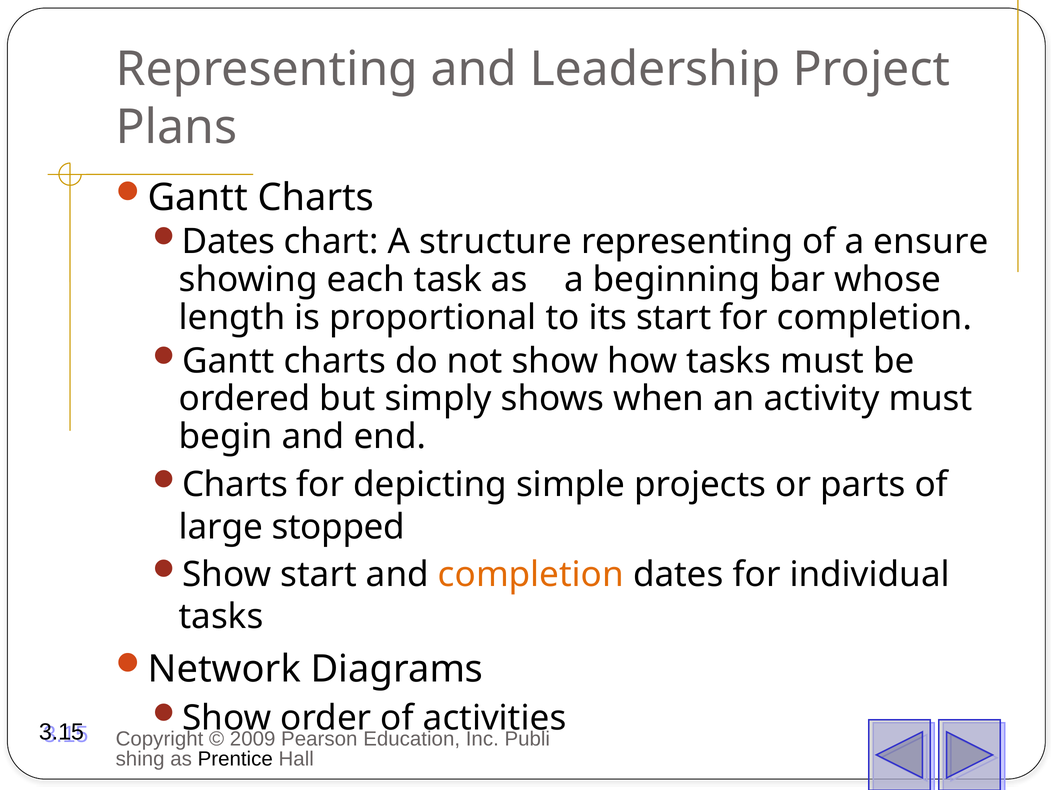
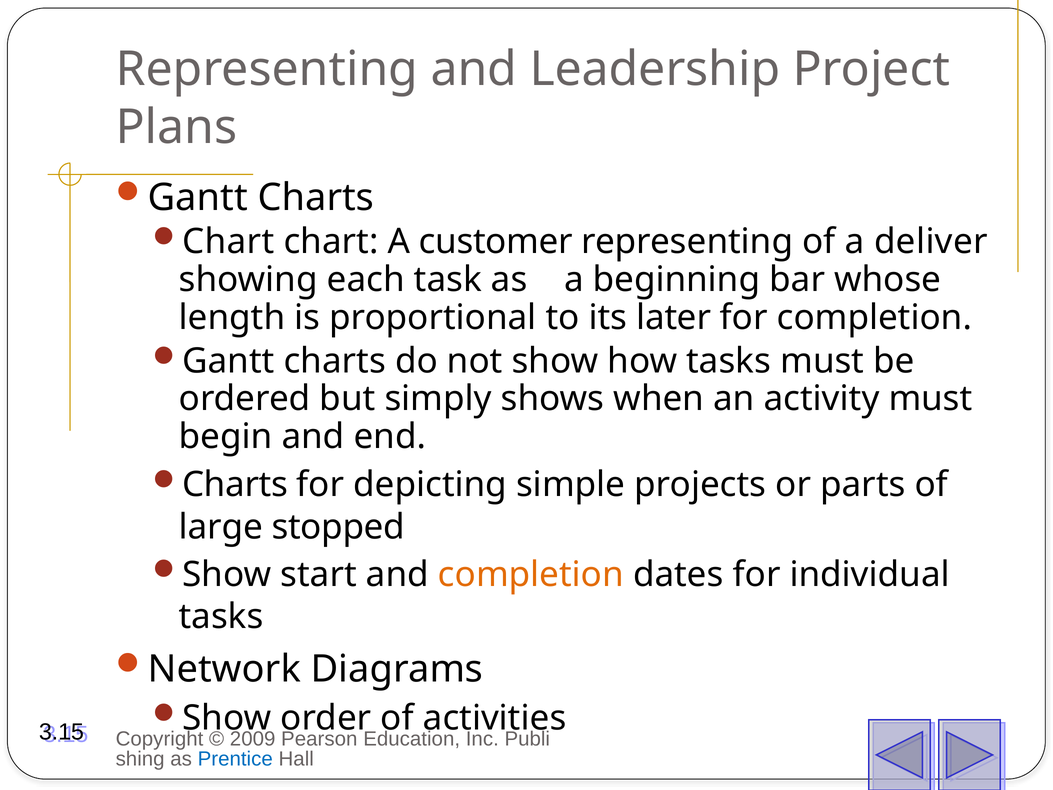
Dates at (229, 242): Dates -> Chart
structure: structure -> customer
ensure: ensure -> deliver
its start: start -> later
Prentice colour: black -> blue
